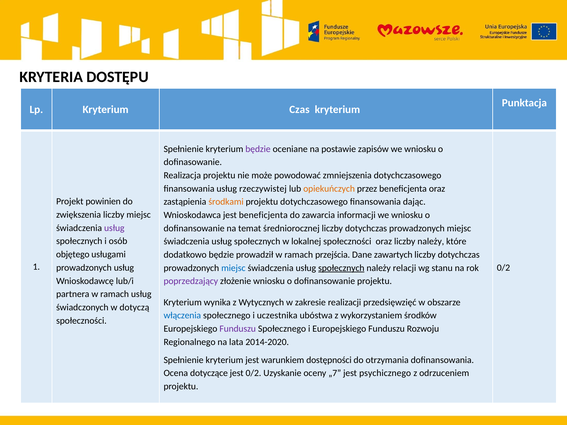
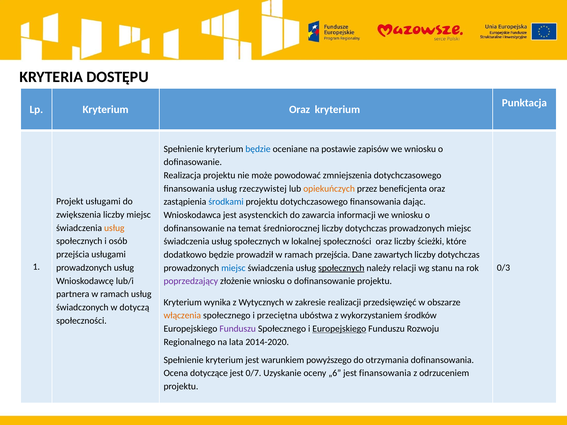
Kryterium Czas: Czas -> Oraz
będzie at (258, 149) colour: purple -> blue
Projekt powinien: powinien -> usługami
środkami colour: orange -> blue
jest beneficjenta: beneficjenta -> asystenckich
usług at (114, 228) colour: purple -> orange
liczby należy: należy -> ścieżki
objętego at (73, 255): objętego -> przejścia
0/2 at (503, 268): 0/2 -> 0/3
włączenia colour: blue -> orange
uczestnika: uczestnika -> przeciętna
Europejskiego at (339, 329) underline: none -> present
dostępności: dostępności -> powyższego
jest 0/2: 0/2 -> 0/7
„7: „7 -> „6
jest psychicznego: psychicznego -> finansowania
